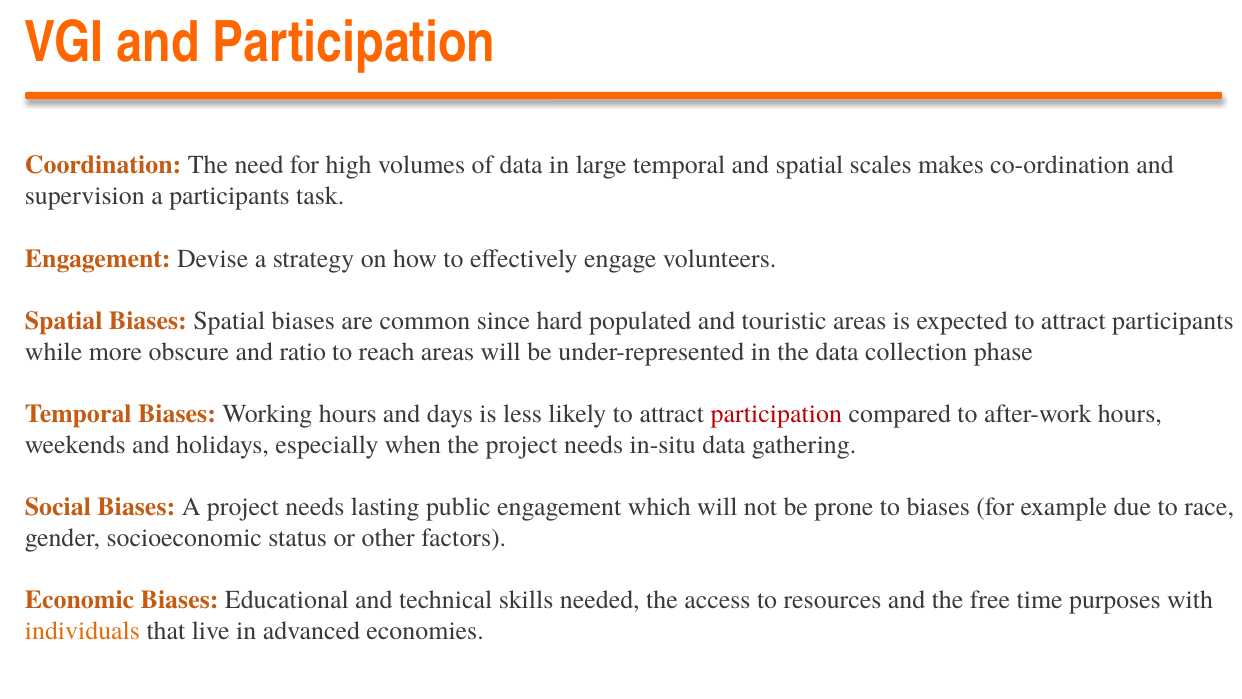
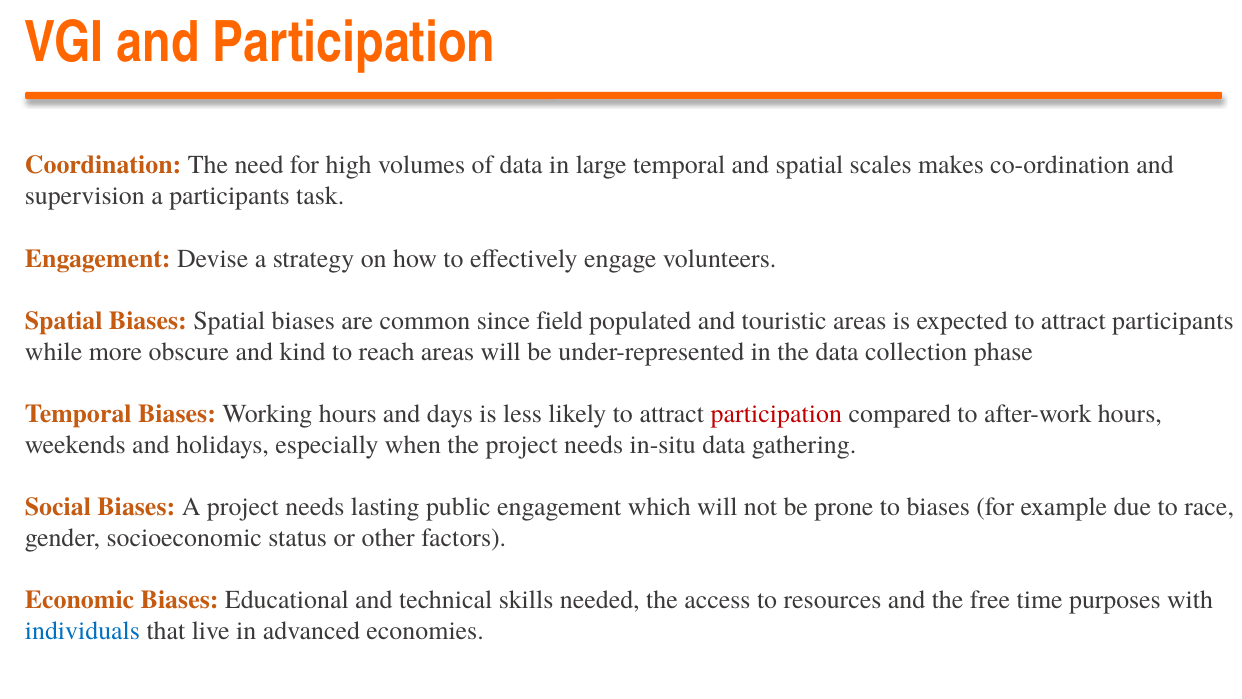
hard: hard -> field
ratio: ratio -> kind
individuals colour: orange -> blue
